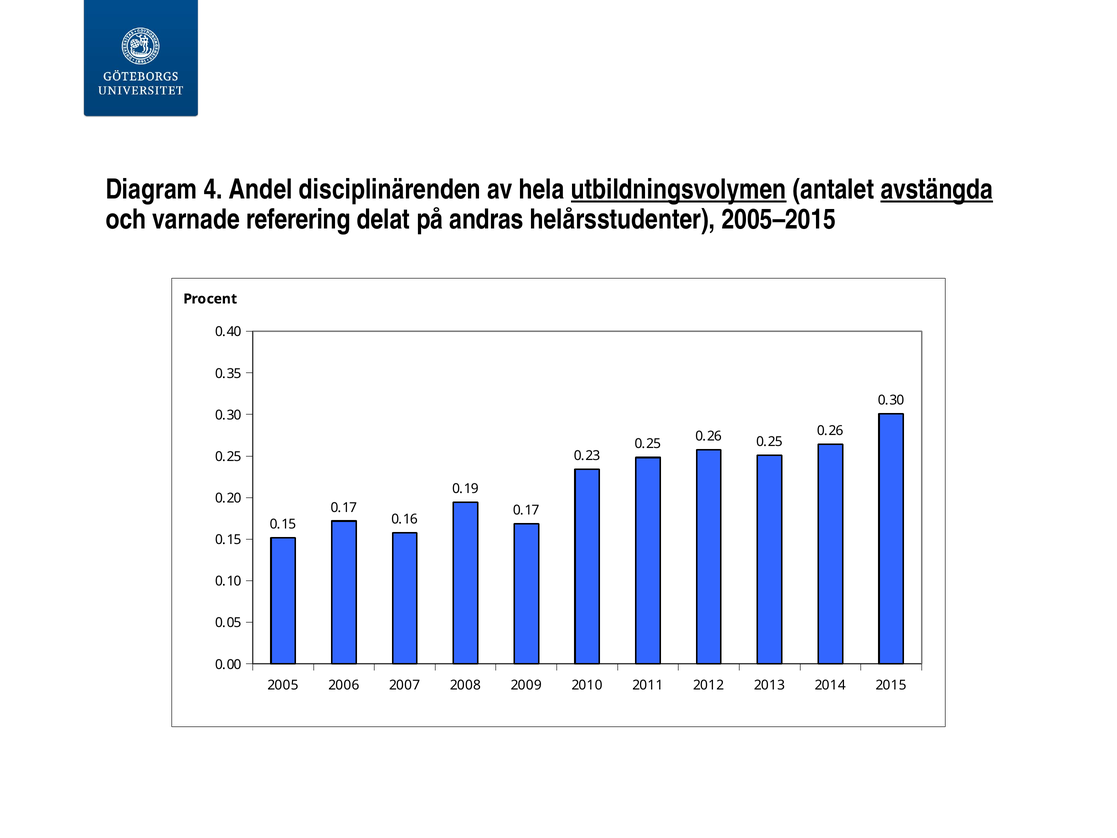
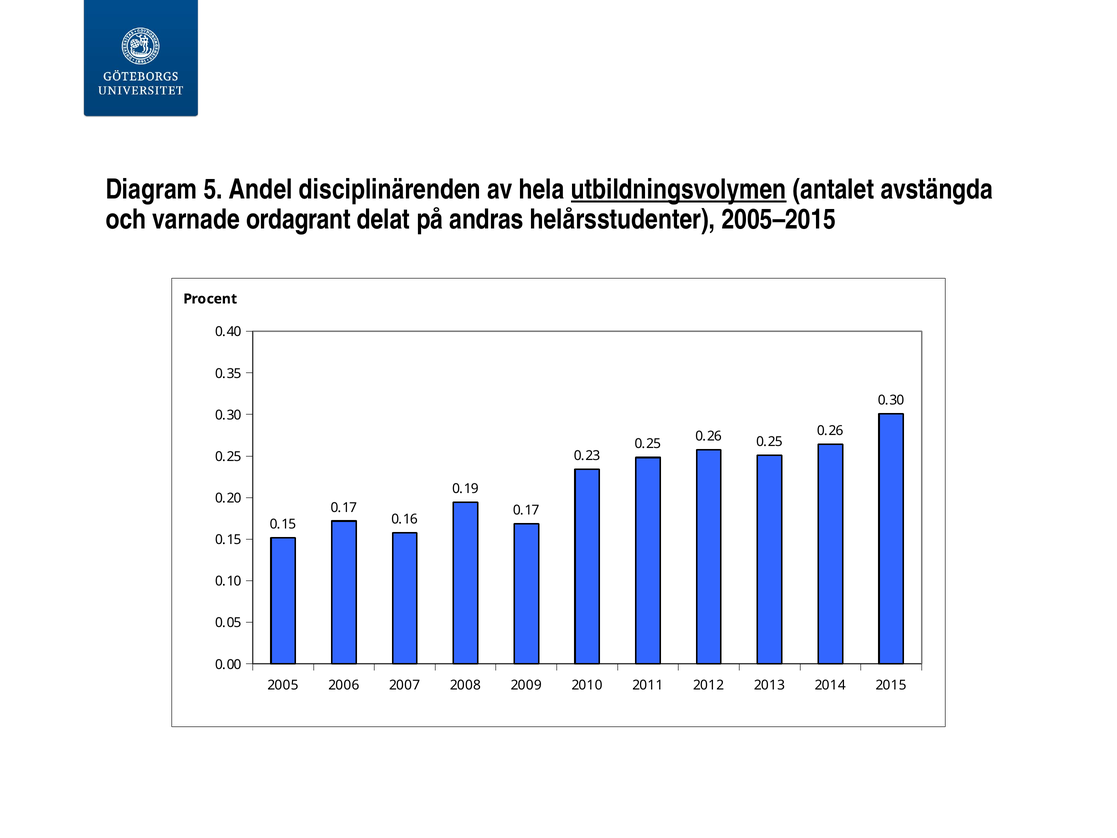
4: 4 -> 5
avstängda underline: present -> none
referering: referering -> ordagrant
